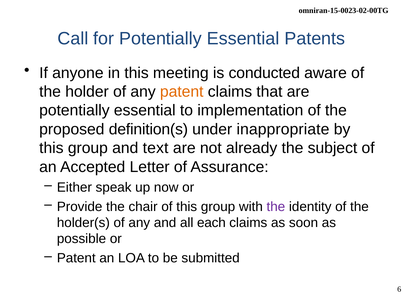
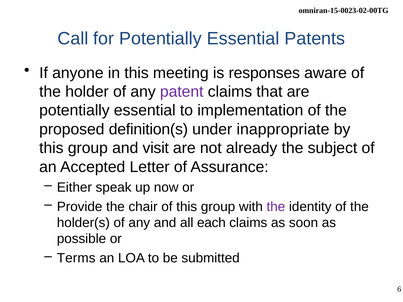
conducted: conducted -> responses
patent at (182, 92) colour: orange -> purple
text: text -> visit
Patent at (76, 258): Patent -> Terms
